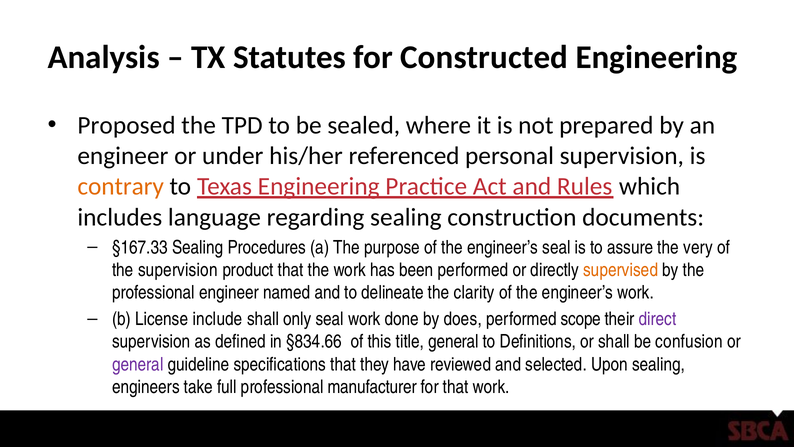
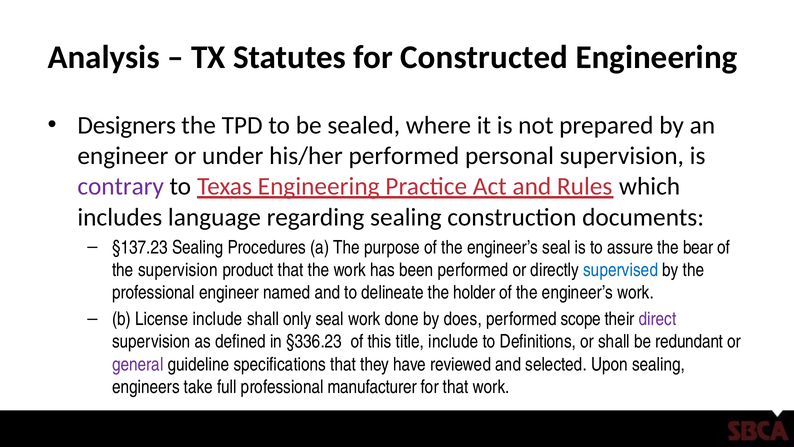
Proposed: Proposed -> Designers
his/her referenced: referenced -> performed
contrary colour: orange -> purple
§167.33: §167.33 -> §137.23
very: very -> bear
supervised colour: orange -> blue
clarity: clarity -> holder
§834.66: §834.66 -> §336.23
title general: general -> include
confusion: confusion -> redundant
